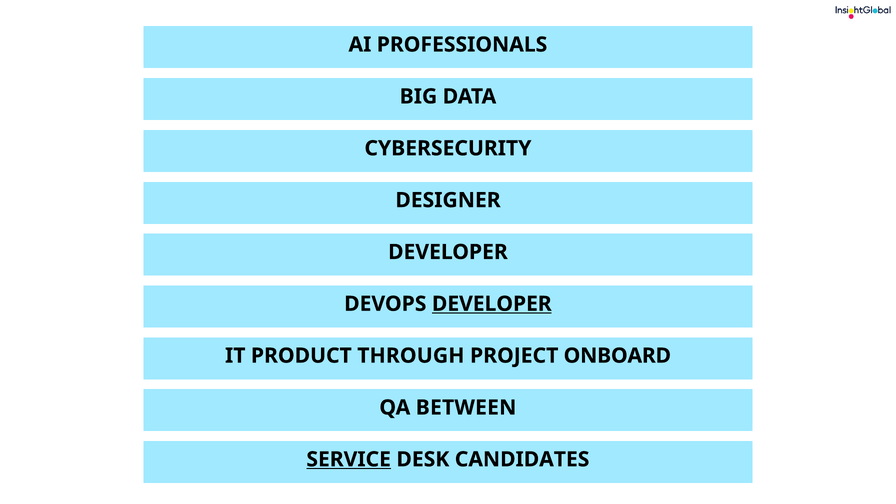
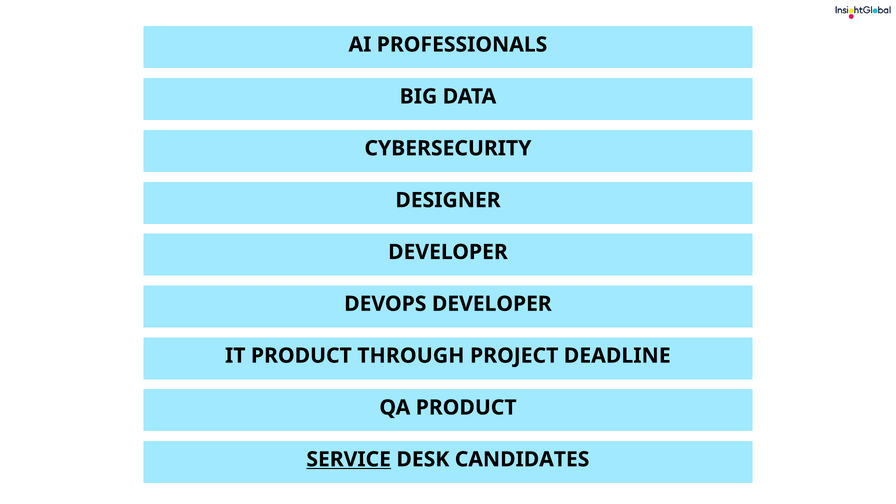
DEVELOPER at (492, 304) underline: present -> none
ONBOARD: ONBOARD -> DEADLINE
QA BETWEEN: BETWEEN -> PRODUCT
